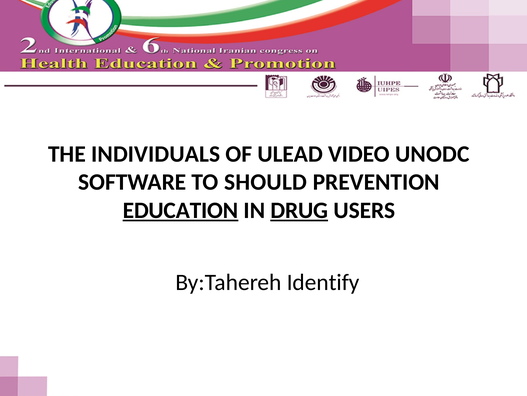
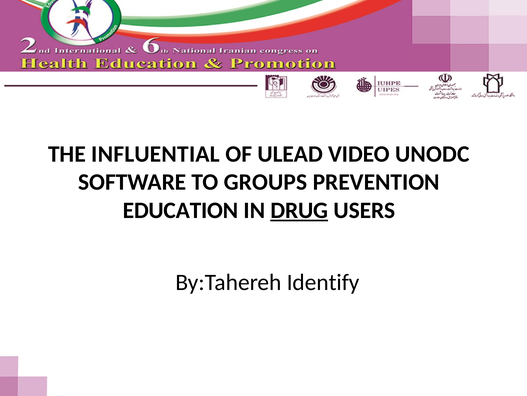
INDIVIDUALS: INDIVIDUALS -> INFLUENTIAL
SHOULD: SHOULD -> GROUPS
EDUCATION underline: present -> none
